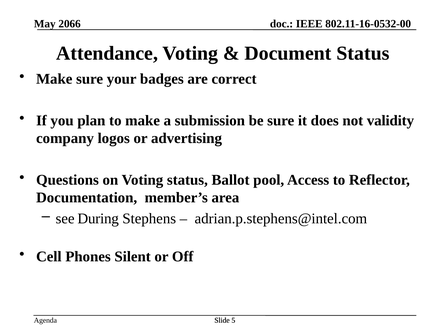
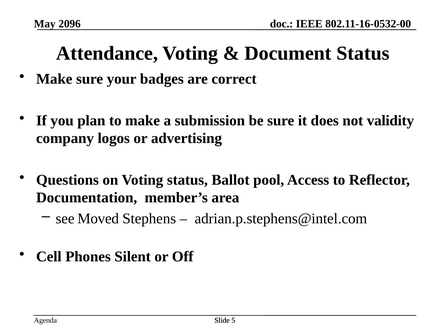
2066: 2066 -> 2096
During: During -> Moved
